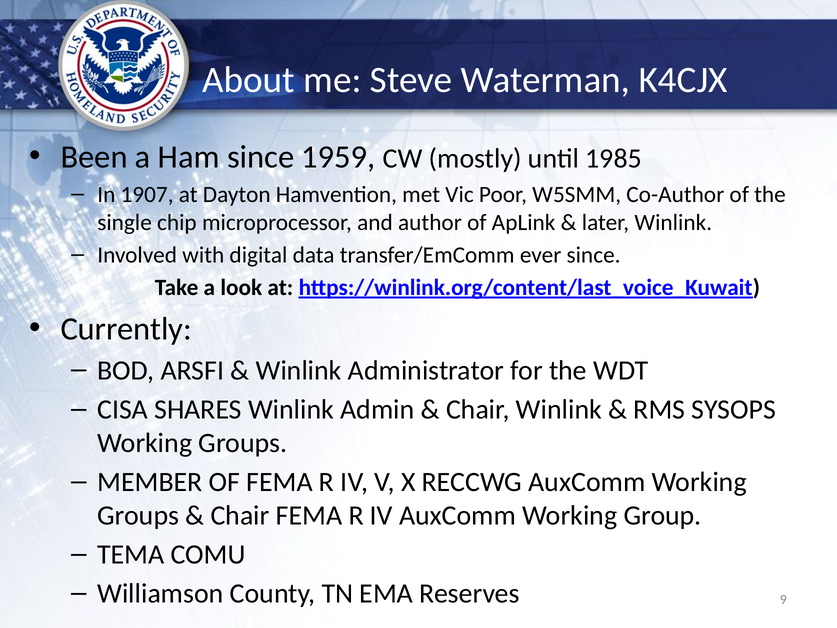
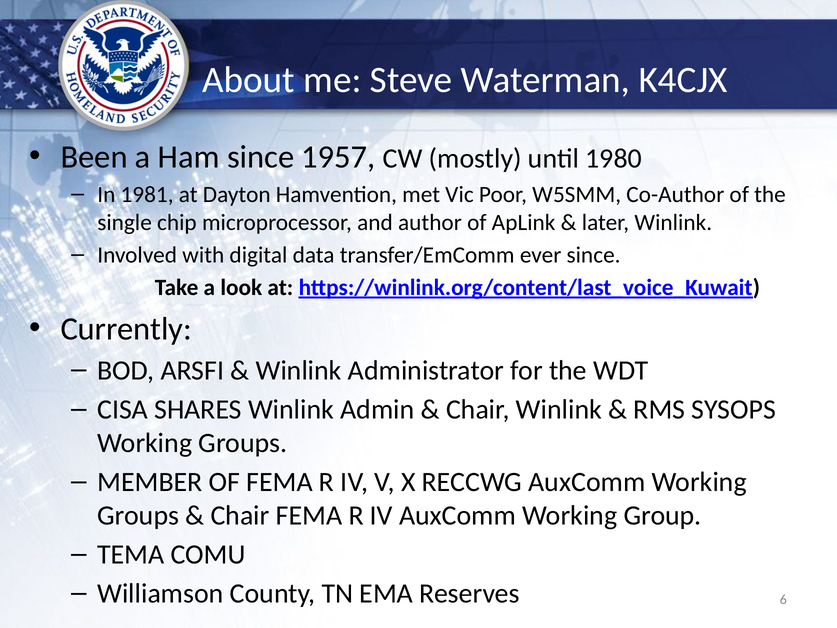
1959: 1959 -> 1957
1985: 1985 -> 1980
1907: 1907 -> 1981
9: 9 -> 6
